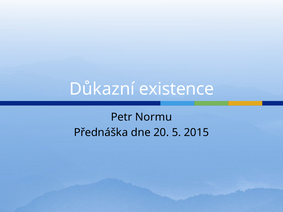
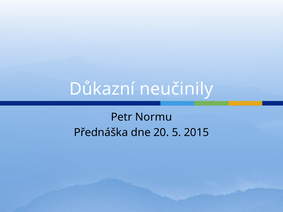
existence: existence -> neučinily
